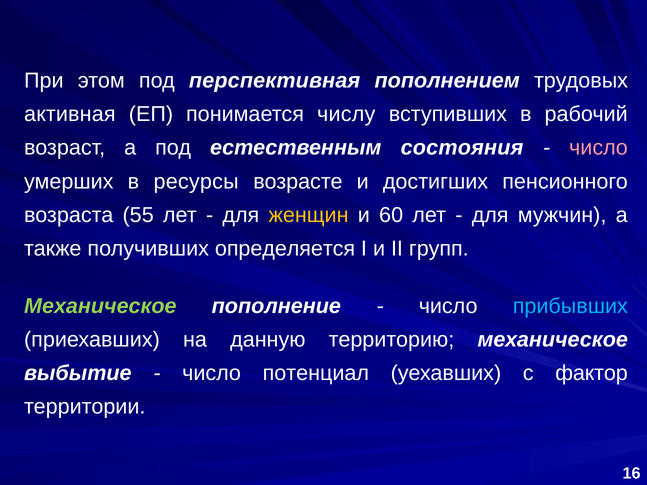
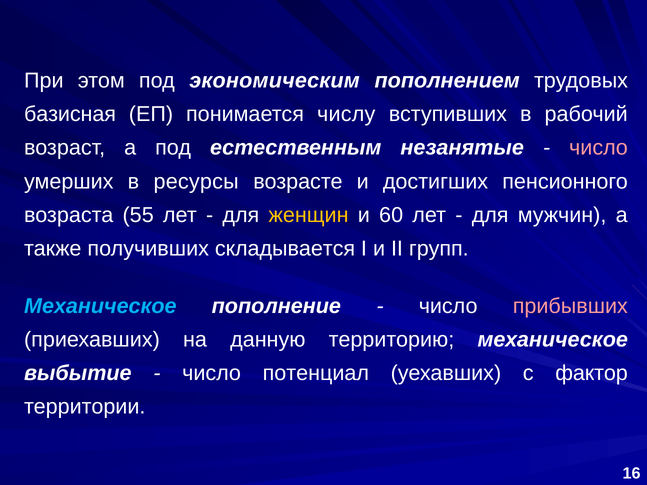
перспективная: перспективная -> экономическим
активная: активная -> базисная
состояния: состояния -> незанятые
определяется: определяется -> складывается
Механическое at (100, 306) colour: light green -> light blue
прибывших colour: light blue -> pink
